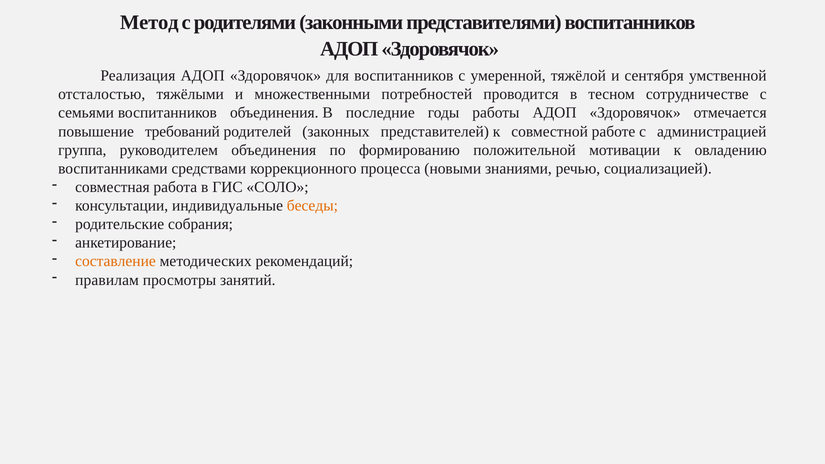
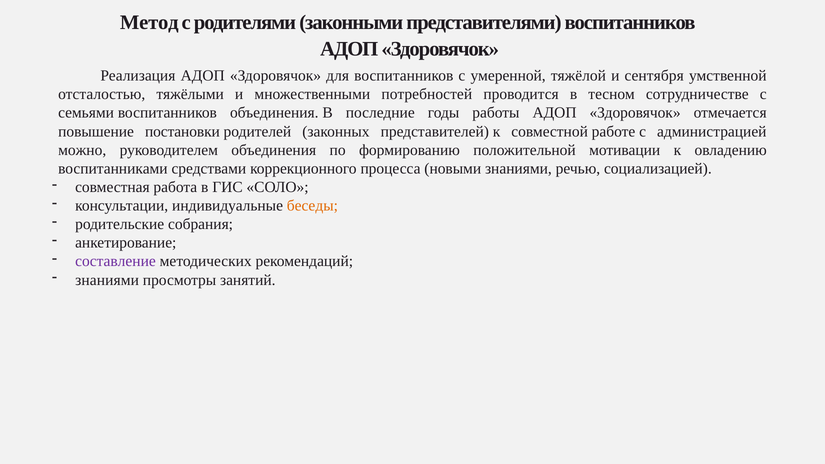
требований: требований -> постановки
группа: группа -> можно
составление colour: orange -> purple
правилам at (107, 280): правилам -> знаниями
